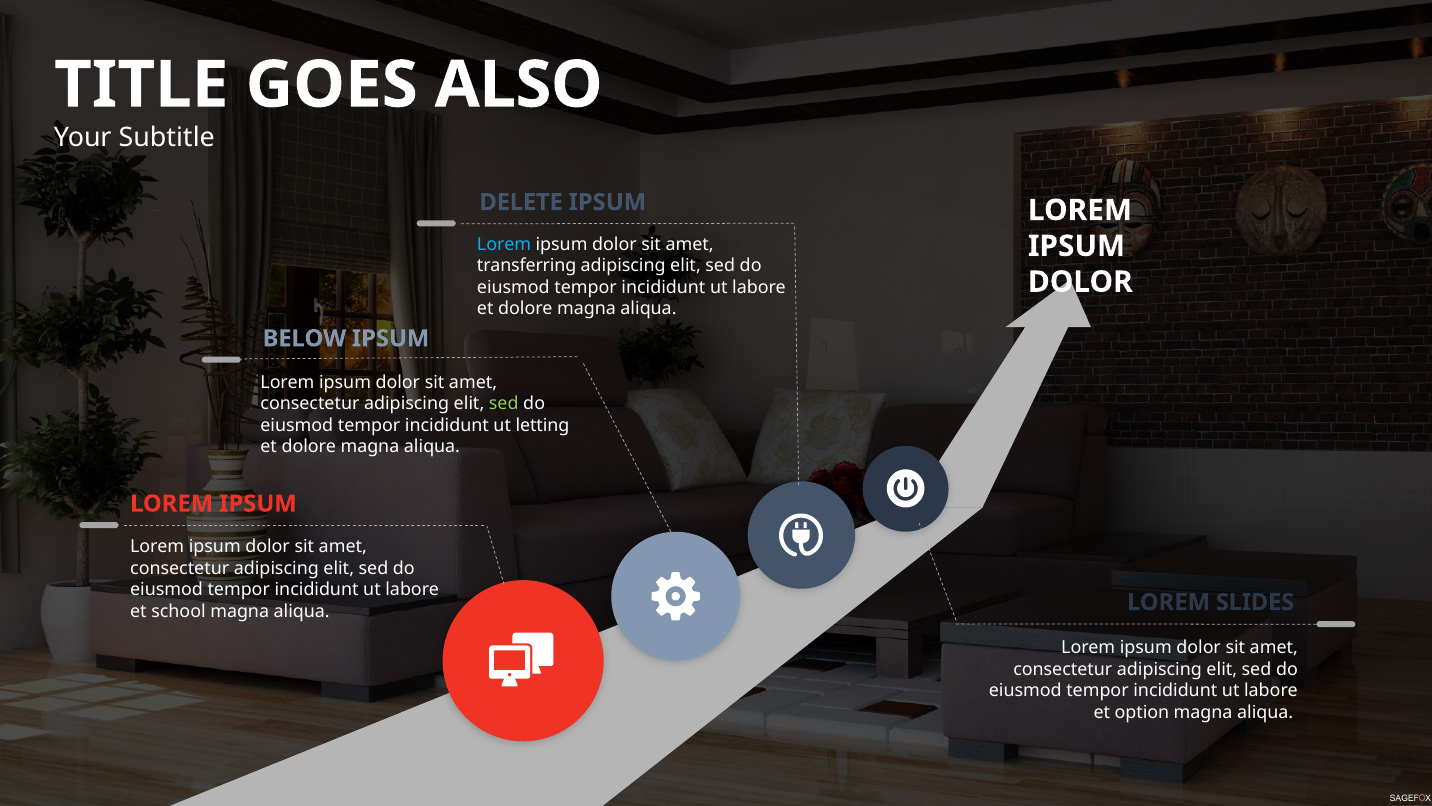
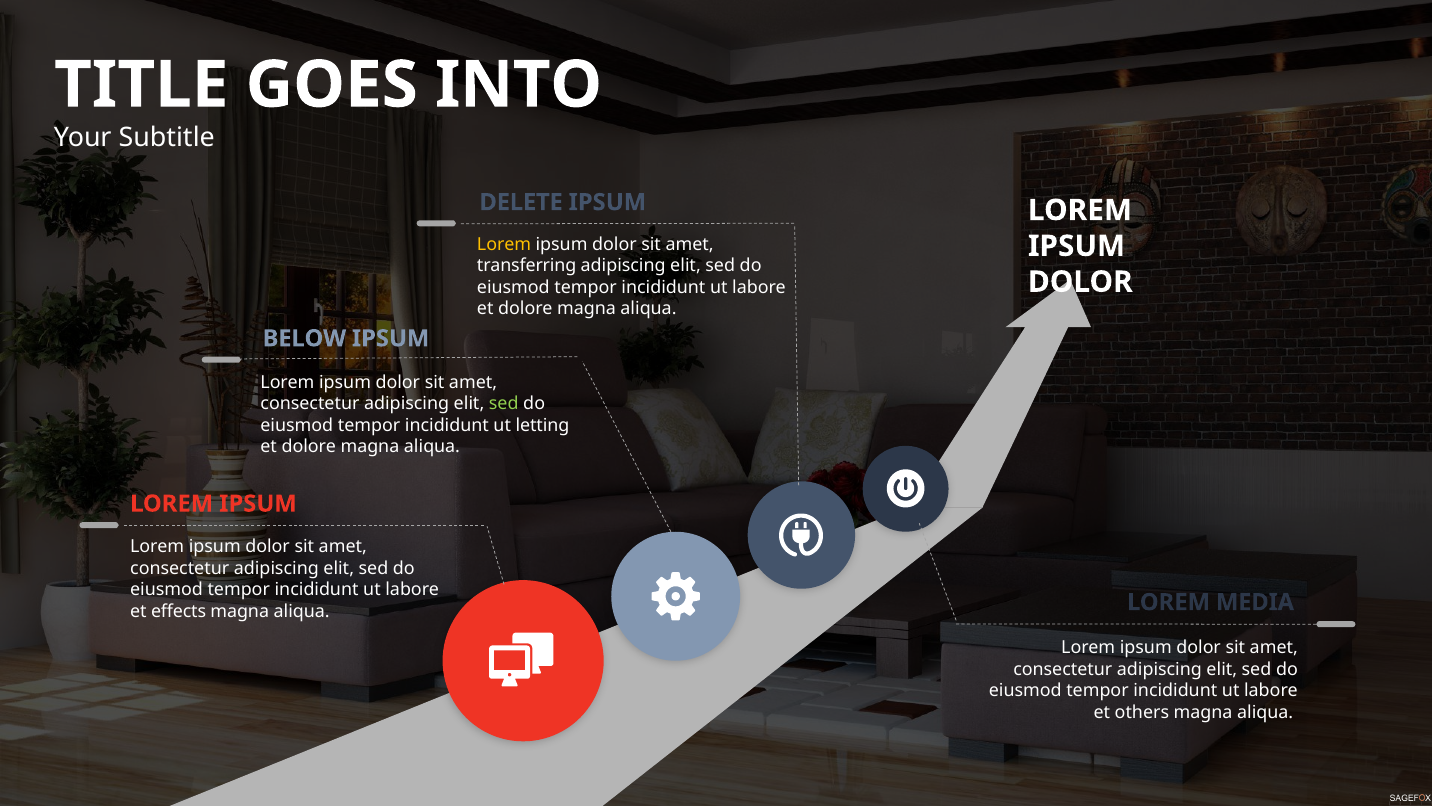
ALSO: ALSO -> INTO
Lorem at (504, 244) colour: light blue -> yellow
SLIDES: SLIDES -> MEDIA
school: school -> effects
option: option -> others
